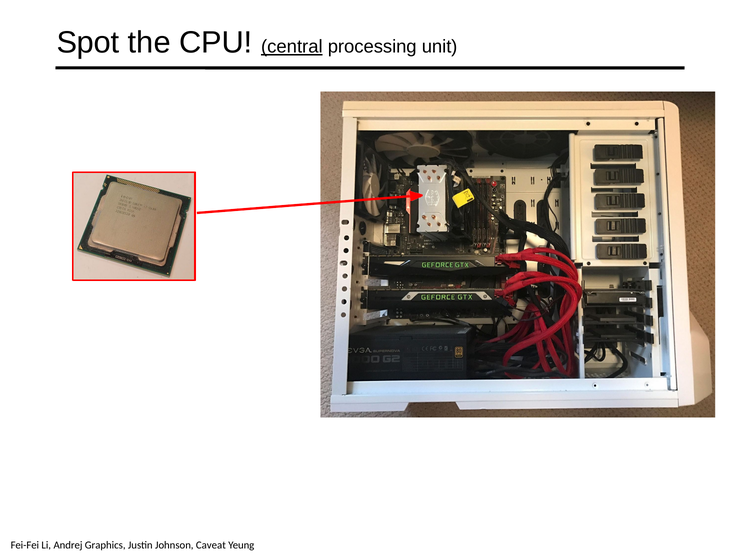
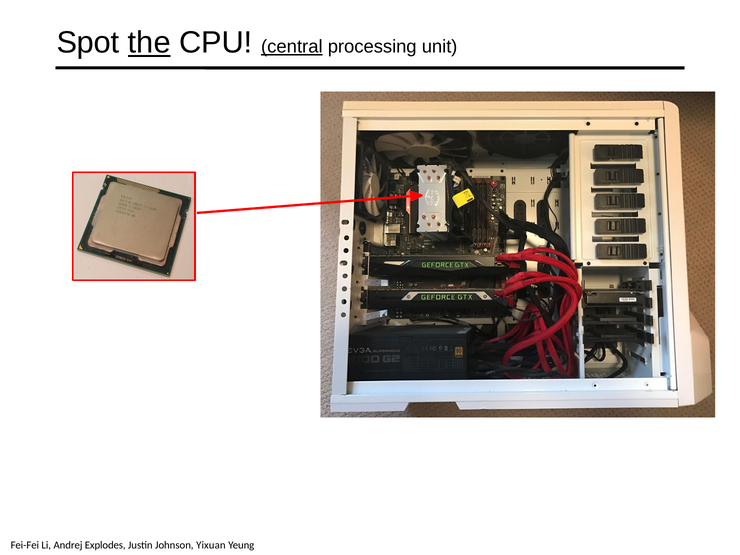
the underline: none -> present
Graphics: Graphics -> Explodes
Caveat: Caveat -> Yixuan
